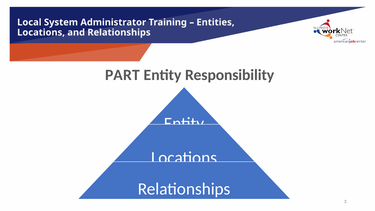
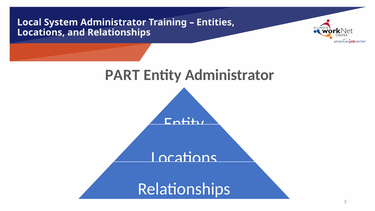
Entity Responsibility: Responsibility -> Administrator
